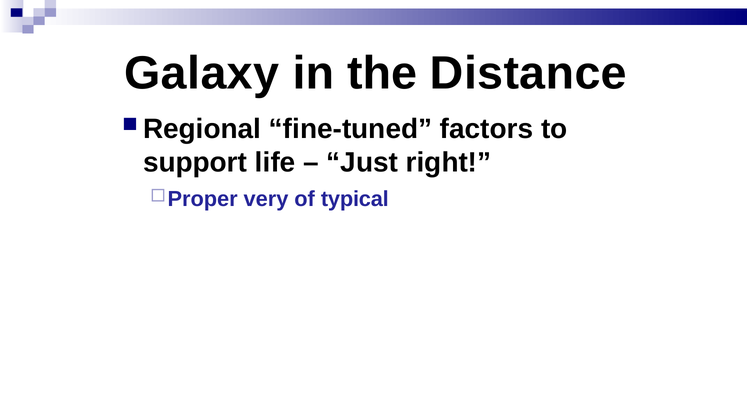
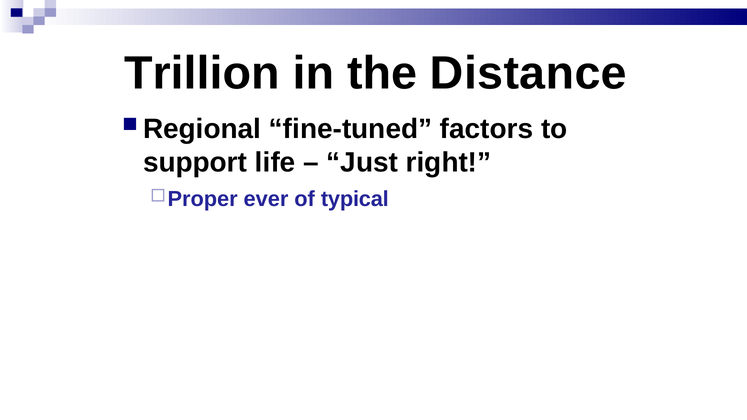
Galaxy: Galaxy -> Trillion
very: very -> ever
